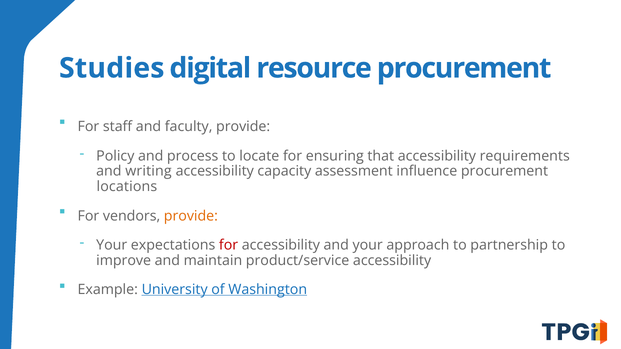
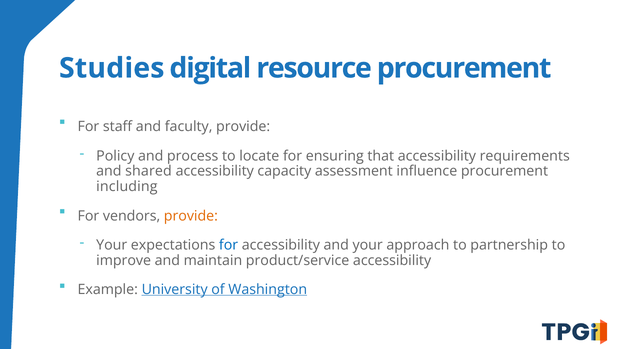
writing: writing -> shared
locations: locations -> including
for at (229, 245) colour: red -> blue
